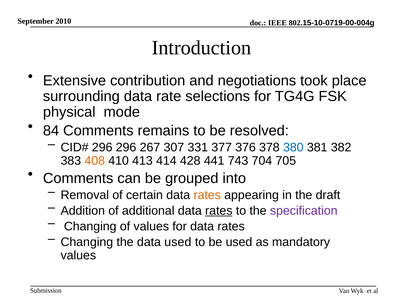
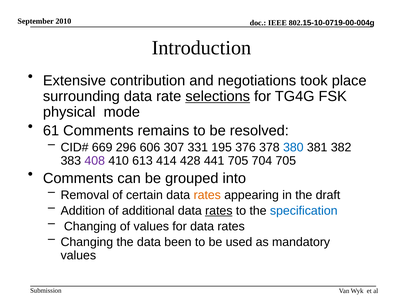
selections underline: none -> present
84: 84 -> 61
296 at (102, 147): 296 -> 669
267: 267 -> 606
377: 377 -> 195
408 colour: orange -> purple
413: 413 -> 613
441 743: 743 -> 705
specification colour: purple -> blue
data used: used -> been
